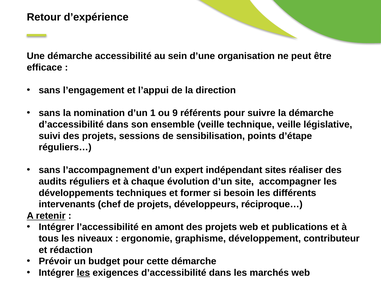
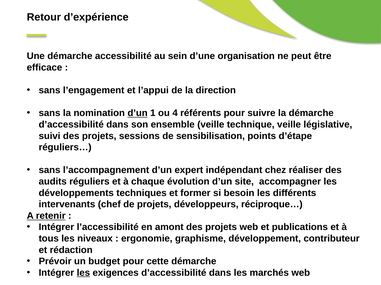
d’un at (138, 113) underline: none -> present
9: 9 -> 4
sites: sites -> chez
